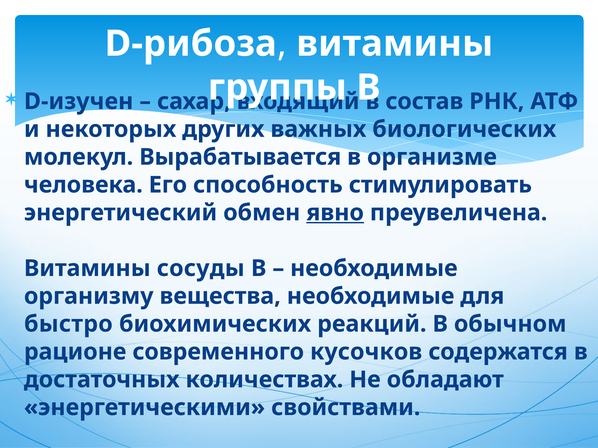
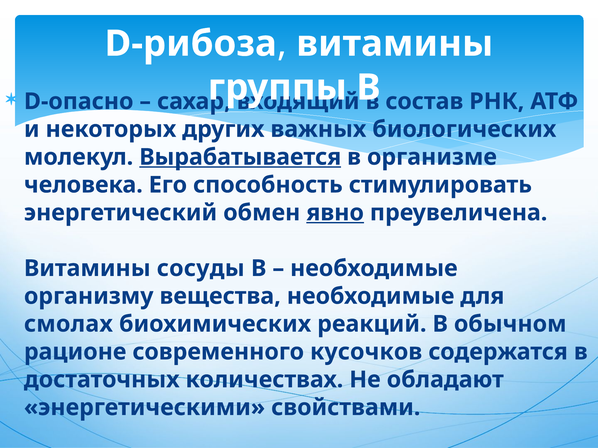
D-изучен: D-изучен -> D-опасно
Вырабатывается underline: none -> present
быстро: быстро -> смолах
